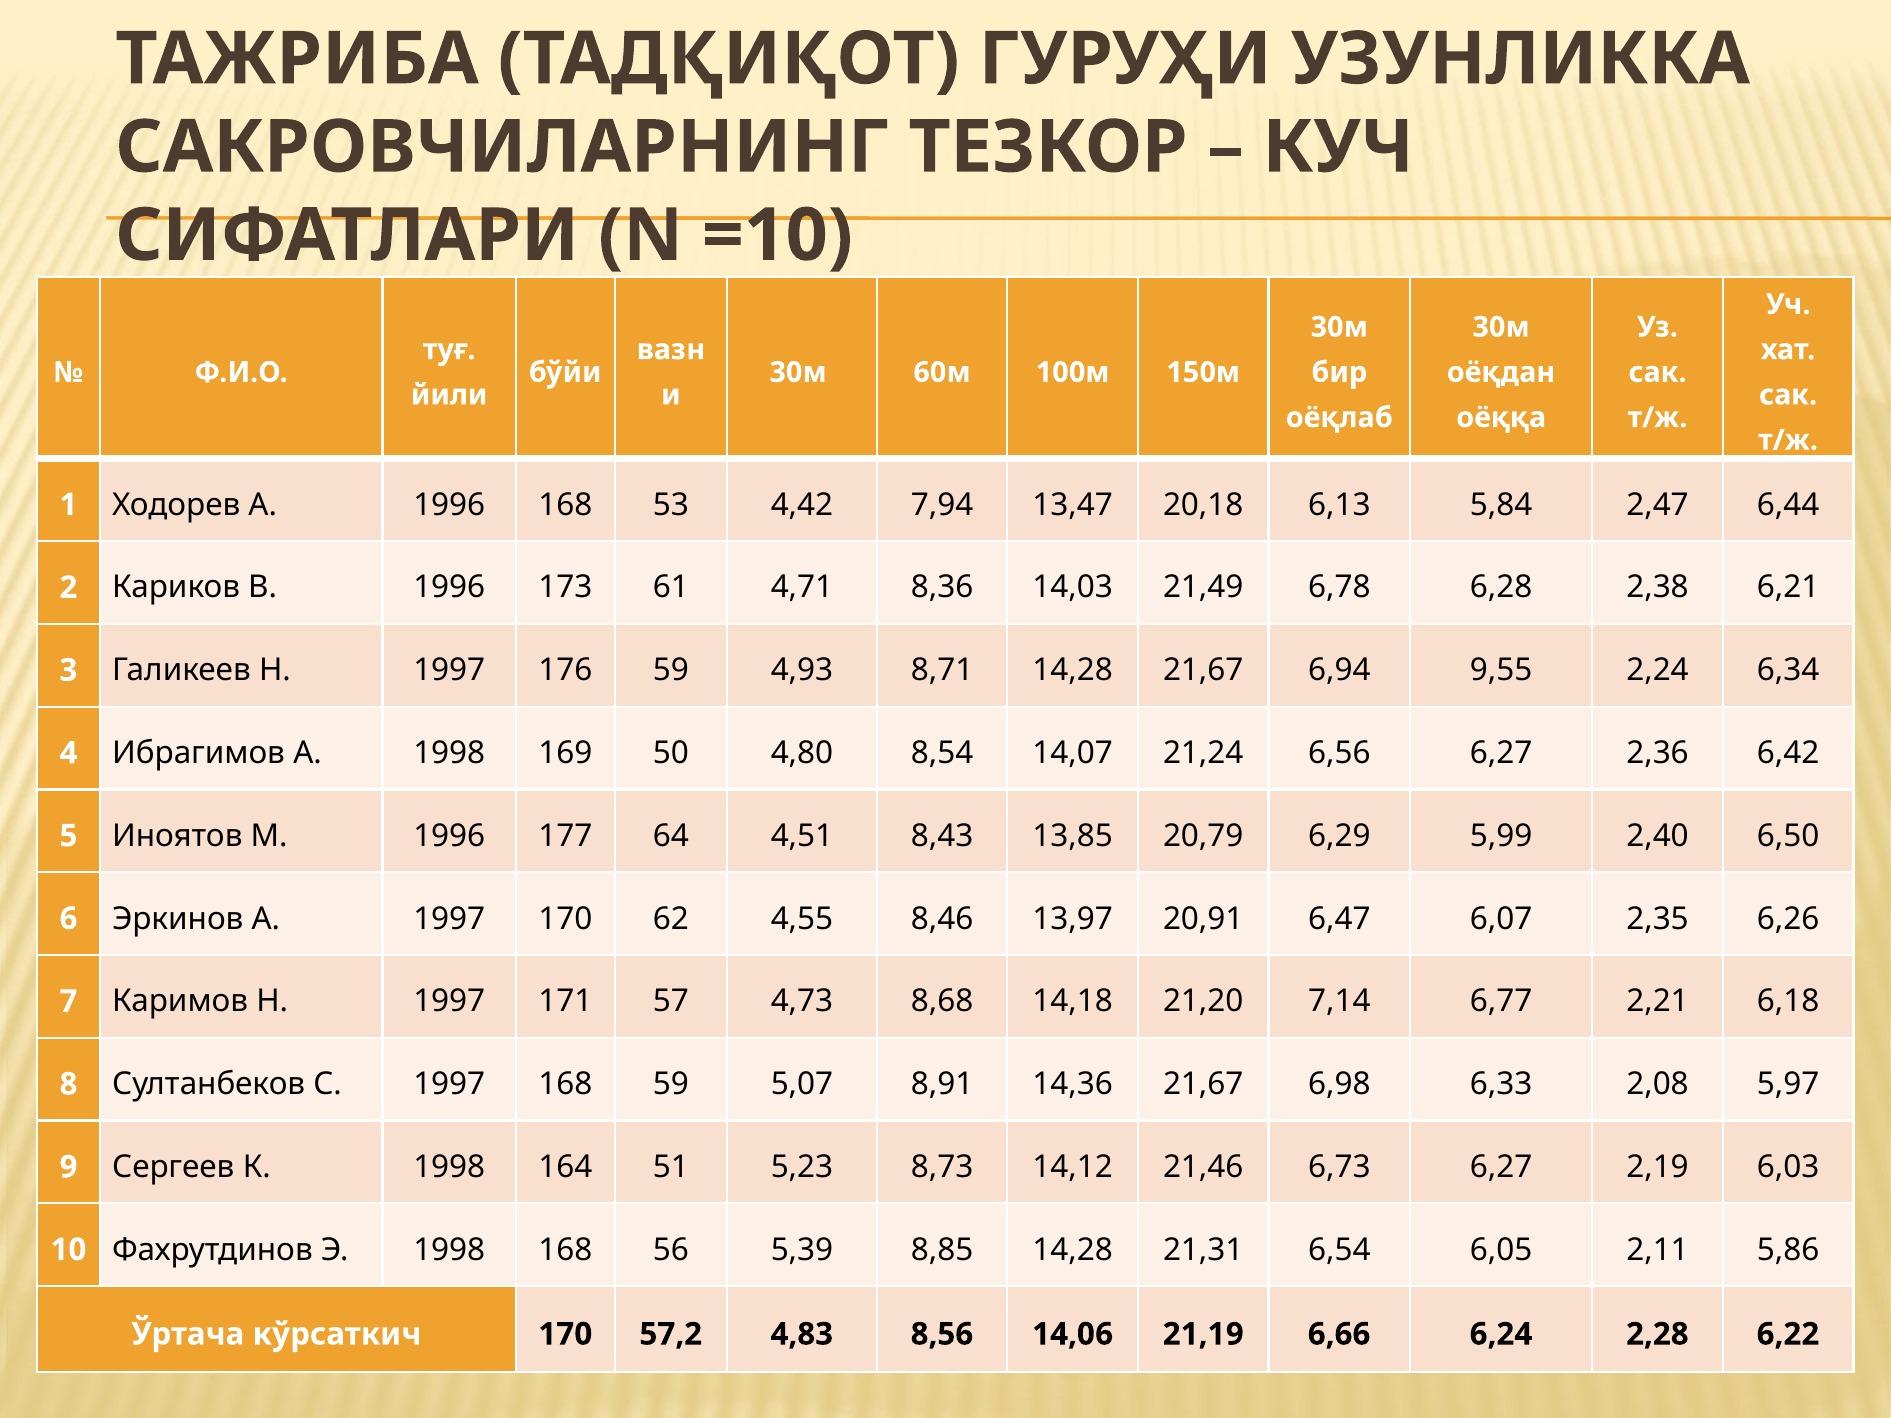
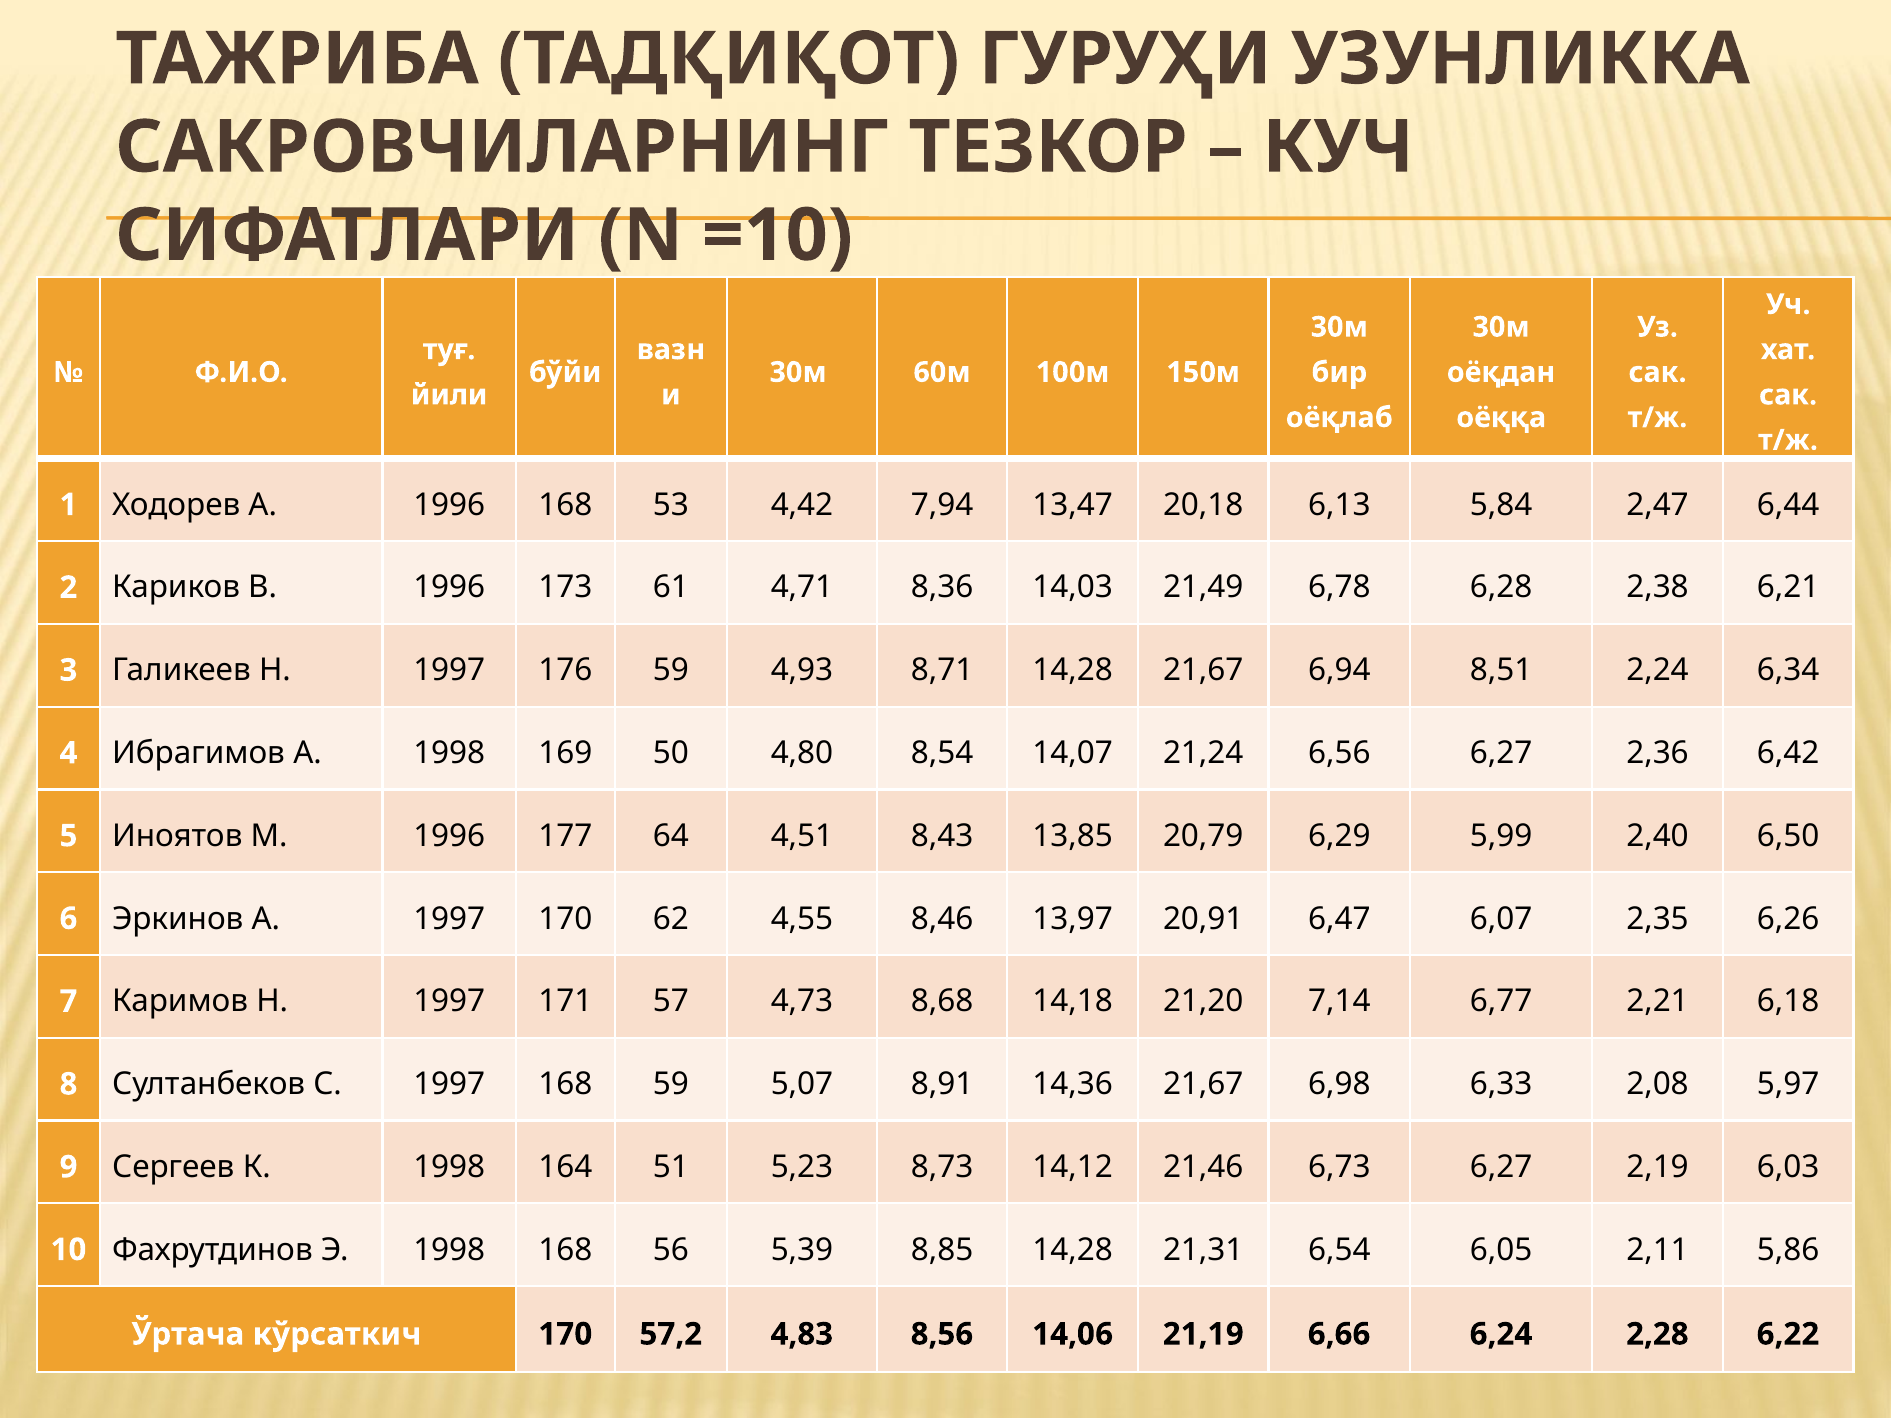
9,55: 9,55 -> 8,51
